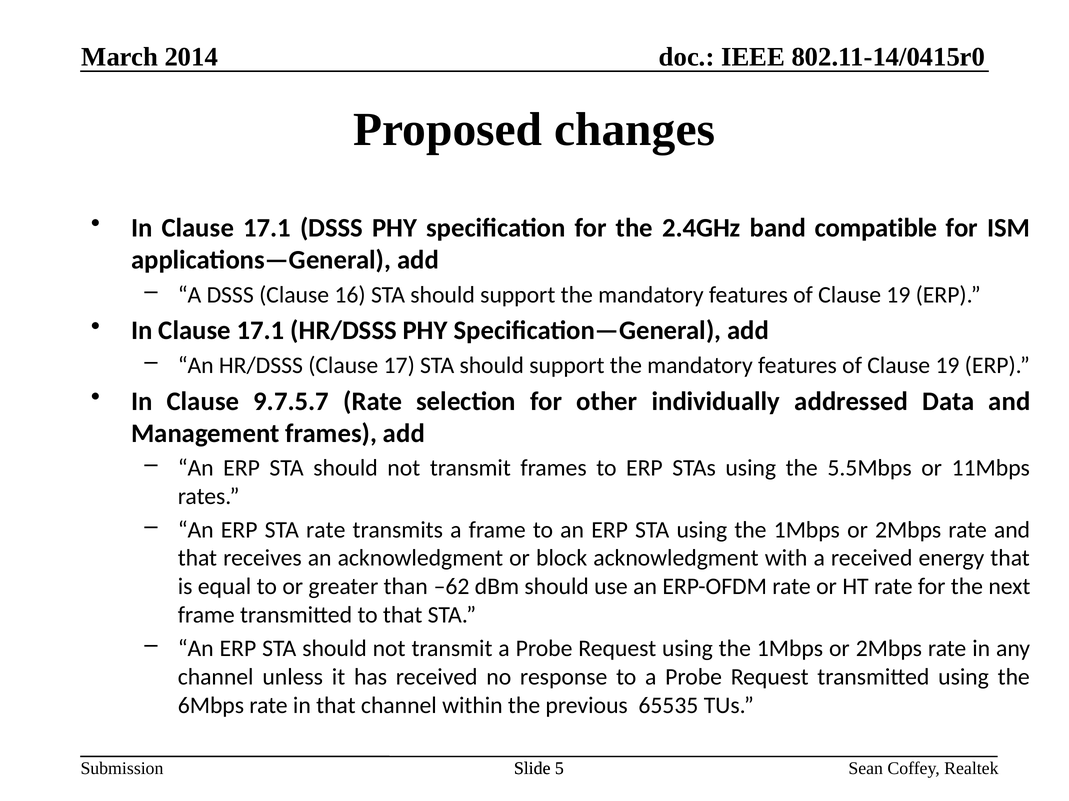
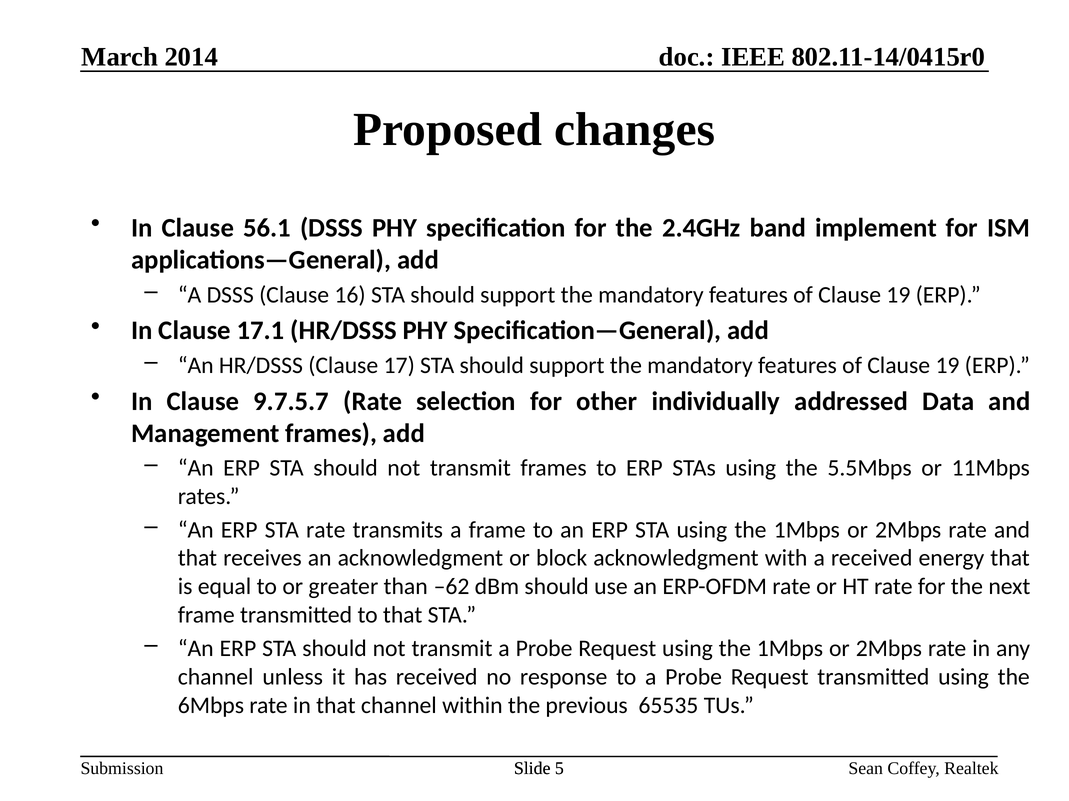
17.1 at (267, 228): 17.1 -> 56.1
compatible: compatible -> implement
